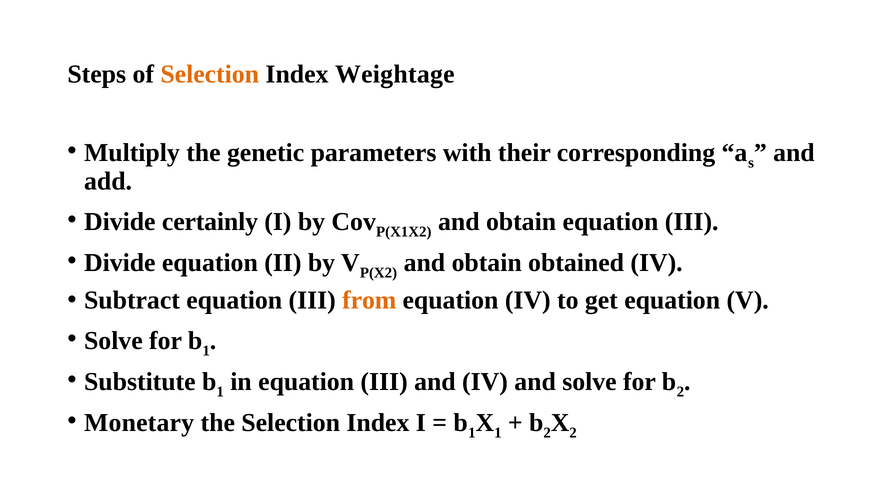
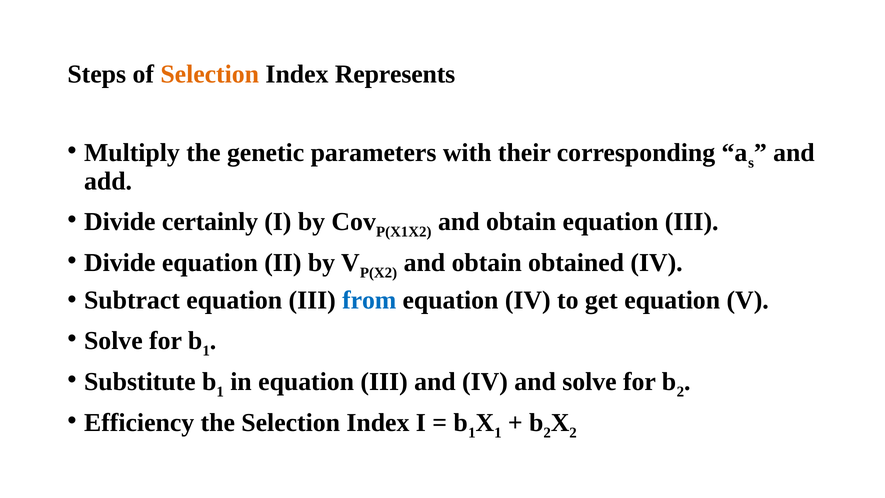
Weightage: Weightage -> Represents
from colour: orange -> blue
Monetary: Monetary -> Efficiency
